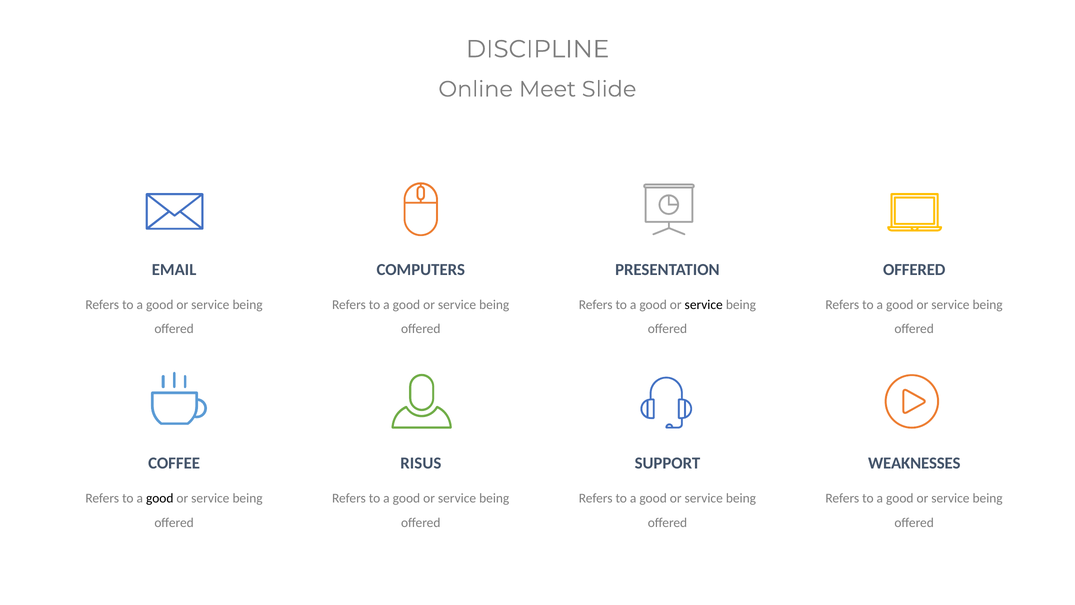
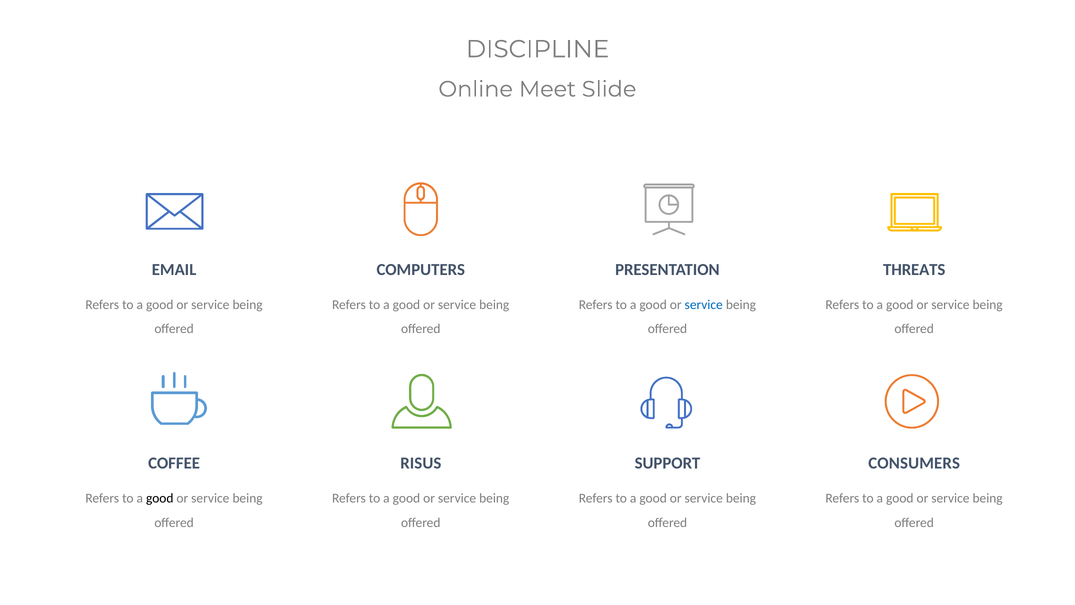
OFFERED at (914, 269): OFFERED -> THREATS
service at (704, 305) colour: black -> blue
WEAKNESSES: WEAKNESSES -> CONSUMERS
